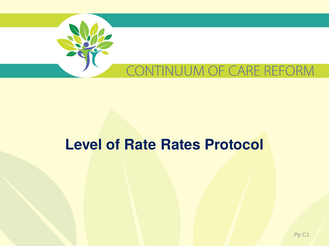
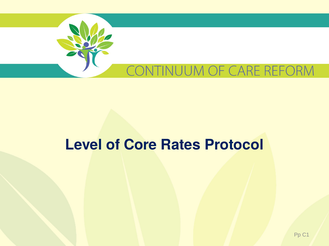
Rate: Rate -> Core
